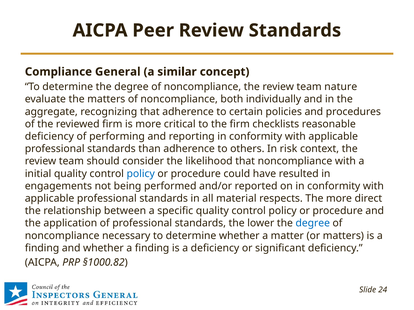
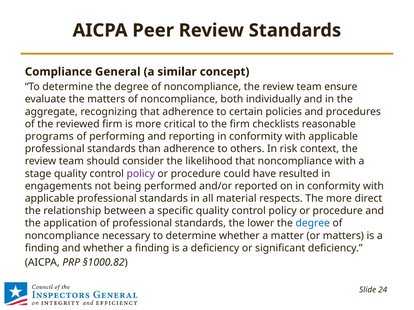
nature: nature -> ensure
deficiency at (49, 137): deficiency -> programs
initial: initial -> stage
policy at (141, 174) colour: blue -> purple
